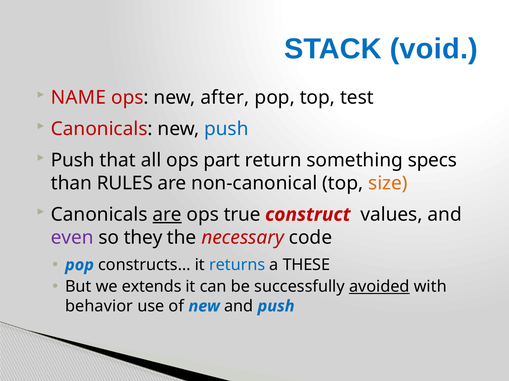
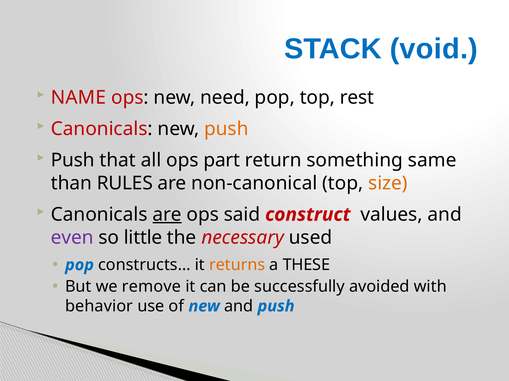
after: after -> need
test: test -> rest
push at (226, 129) colour: blue -> orange
specs: specs -> same
true: true -> said
they: they -> little
code: code -> used
returns colour: blue -> orange
extends: extends -> remove
avoided underline: present -> none
